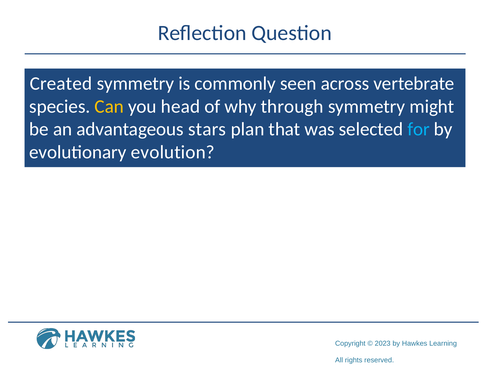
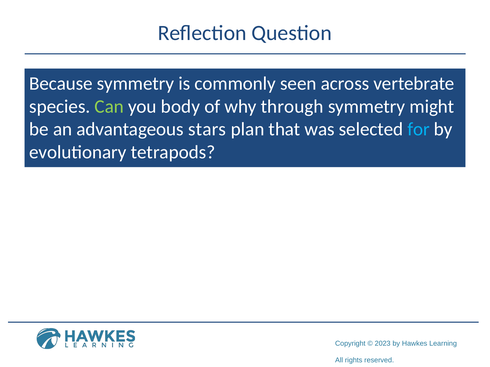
Created: Created -> Because
Can colour: yellow -> light green
head: head -> body
evolution: evolution -> tetrapods
